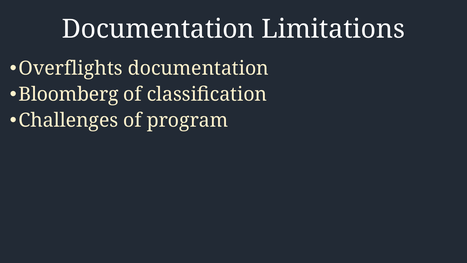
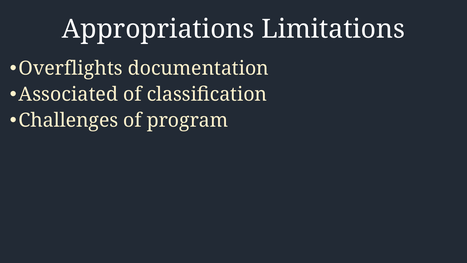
Documentation at (158, 29): Documentation -> Appropriations
Bloomberg: Bloomberg -> Associated
